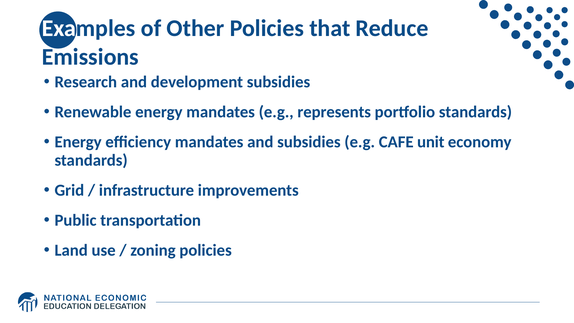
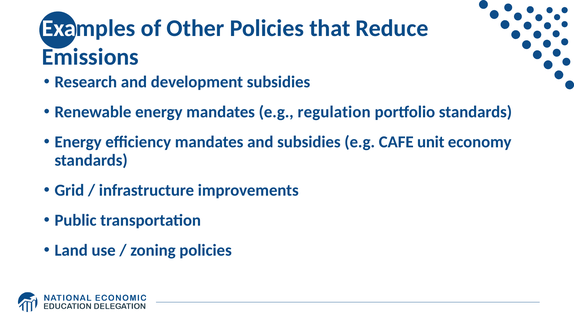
represents: represents -> regulation
